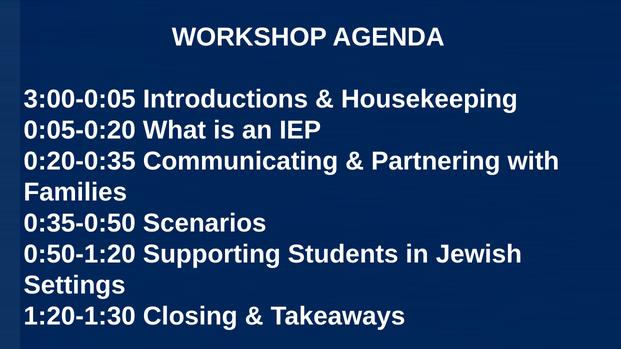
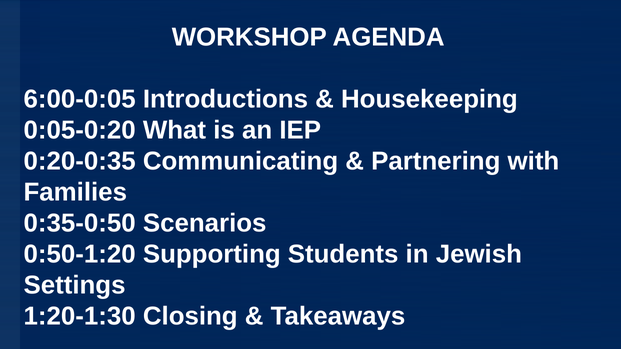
3:00-0:05: 3:00-0:05 -> 6:00-0:05
